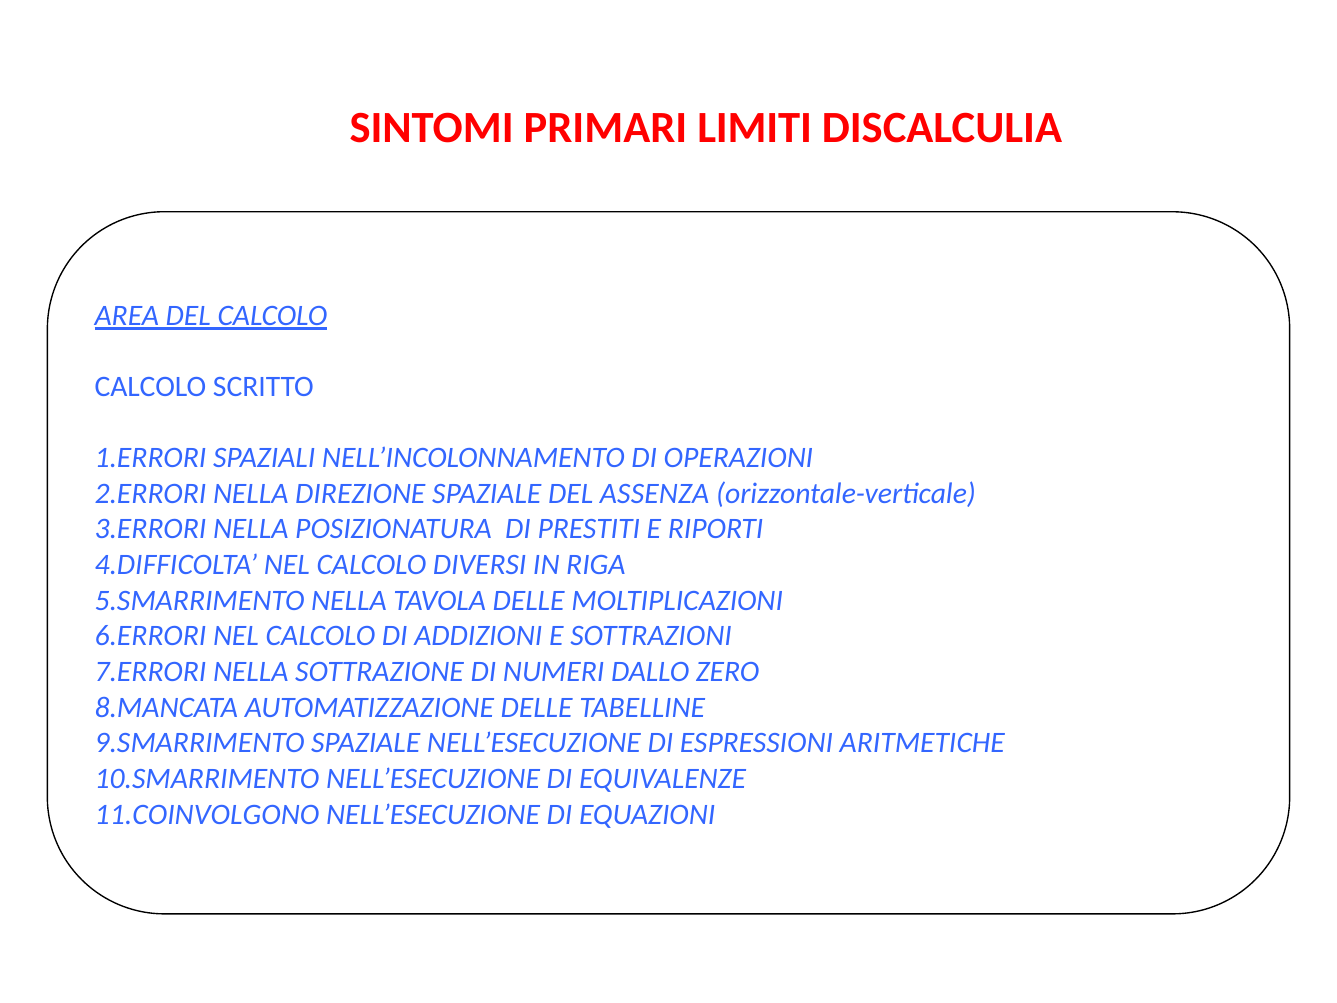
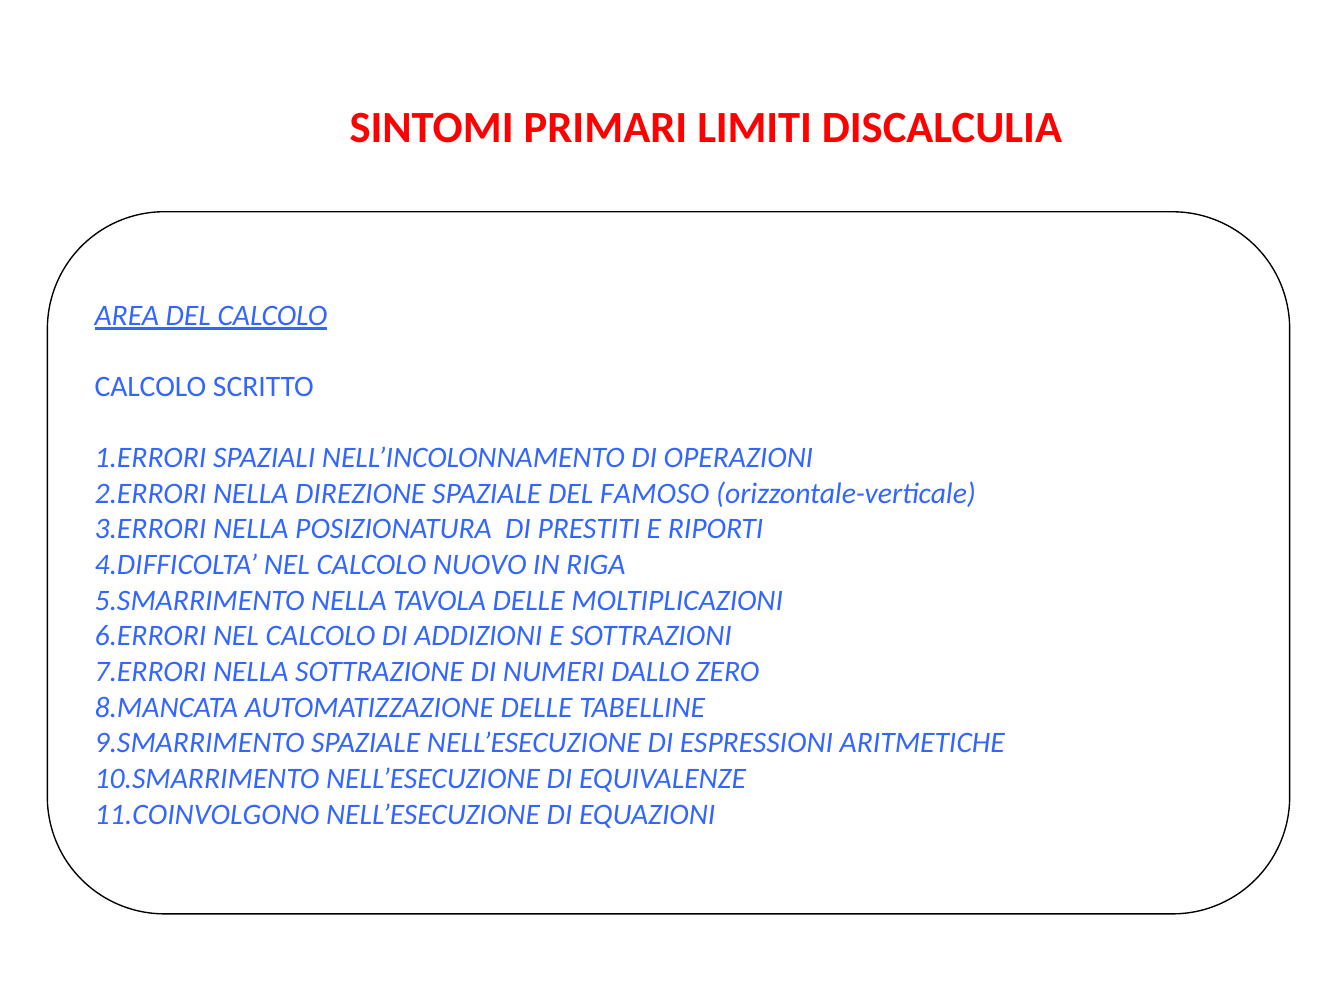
ASSENZA: ASSENZA -> FAMOSO
DIVERSI: DIVERSI -> NUOVO
